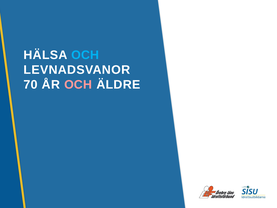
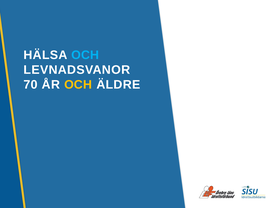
OCH at (78, 84) colour: pink -> yellow
